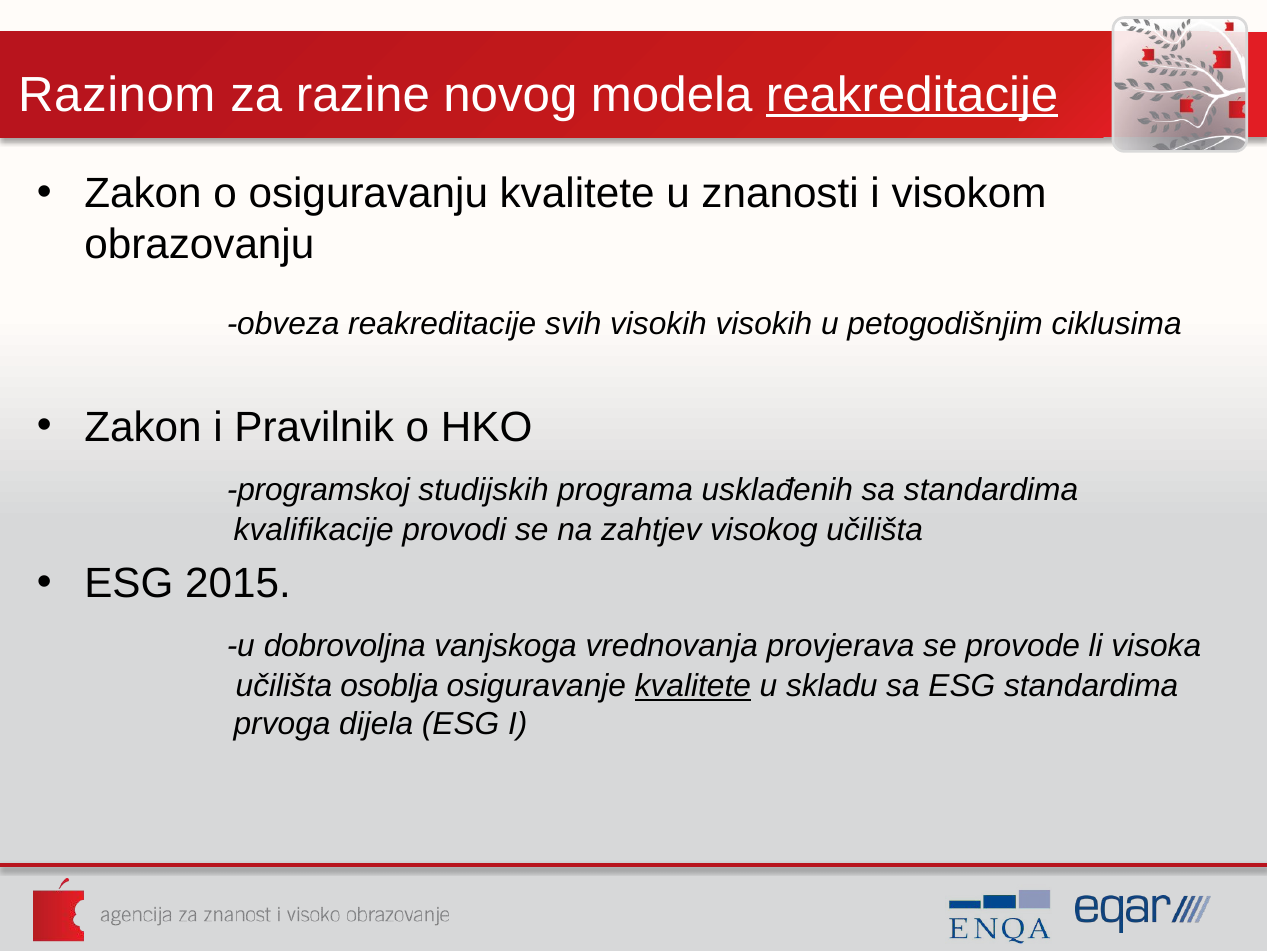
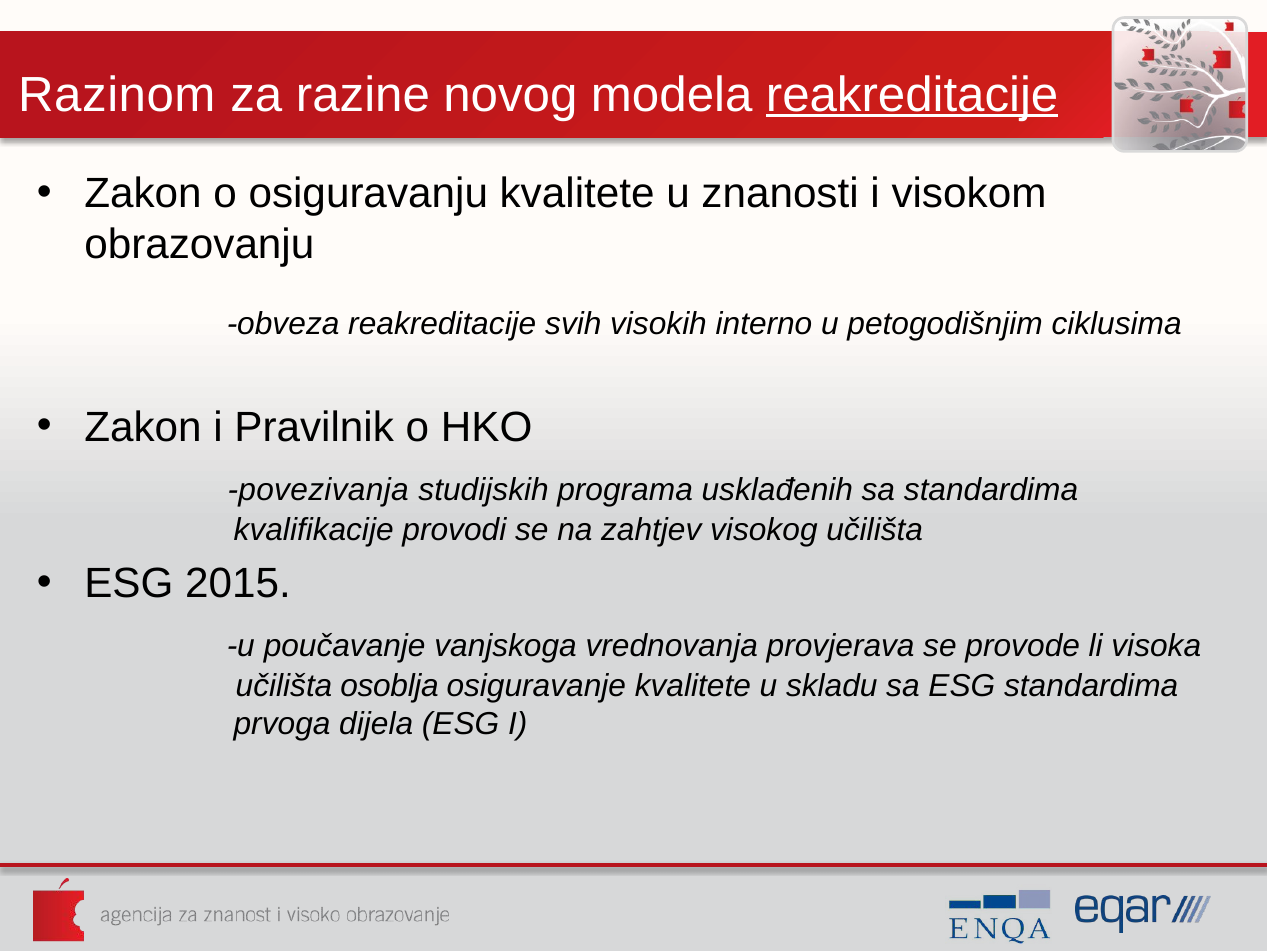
visokih visokih: visokih -> interno
programskoj: programskoj -> povezivanja
dobrovoljna: dobrovoljna -> poučavanje
kvalitete at (693, 686) underline: present -> none
